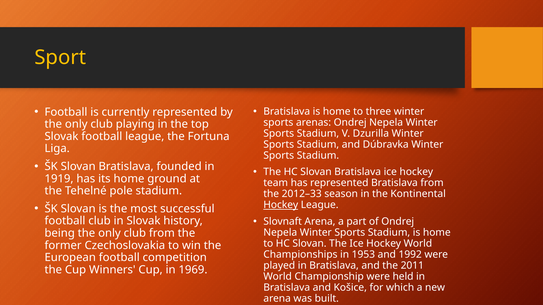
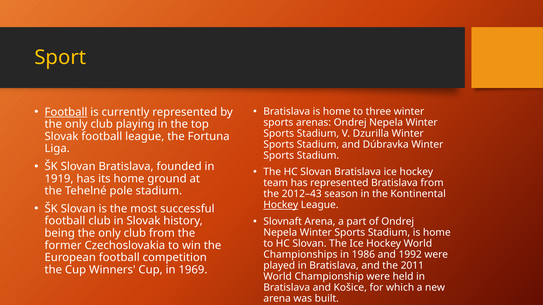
Football at (66, 112) underline: none -> present
2012–33: 2012–33 -> 2012–43
1953: 1953 -> 1986
